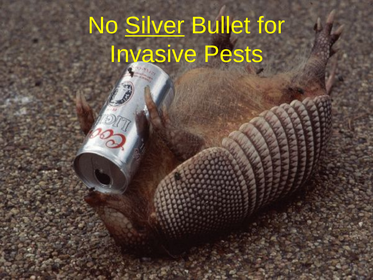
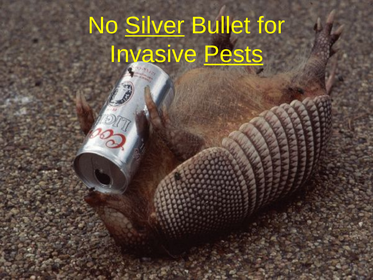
Pests underline: none -> present
